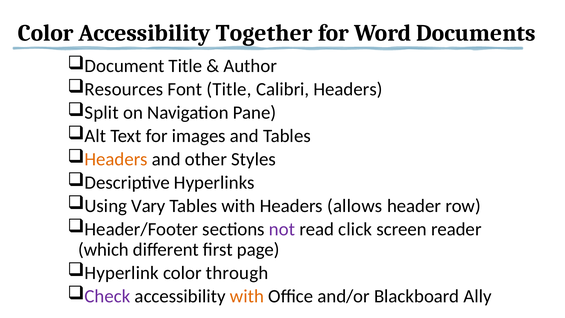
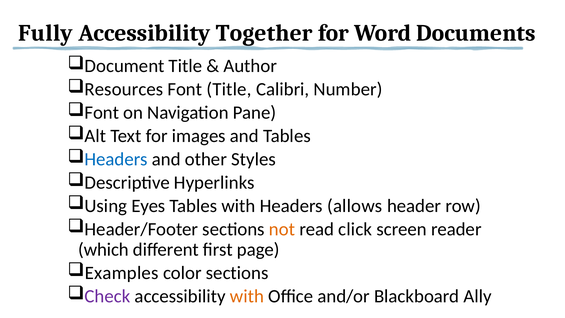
Color at (46, 33): Color -> Fully
Calibri Headers: Headers -> Number
Split at (102, 113): Split -> Font
Headers at (116, 159) colour: orange -> blue
Vary: Vary -> Eyes
not colour: purple -> orange
Hyperlink: Hyperlink -> Examples
color through: through -> sections
